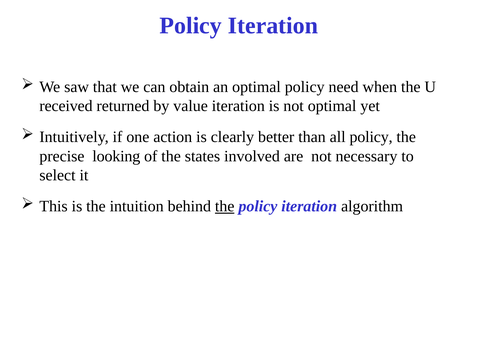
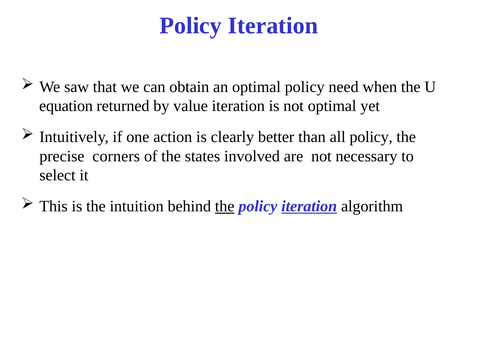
received: received -> equation
looking: looking -> corners
iteration at (309, 206) underline: none -> present
